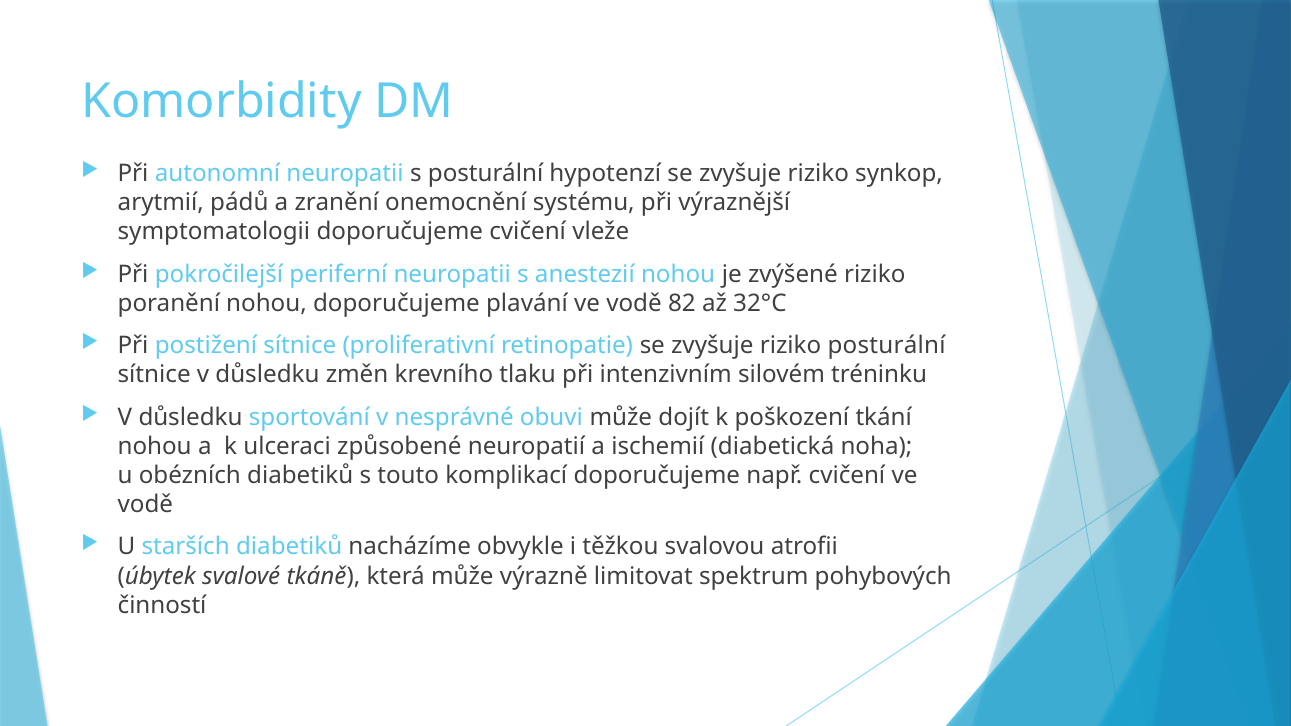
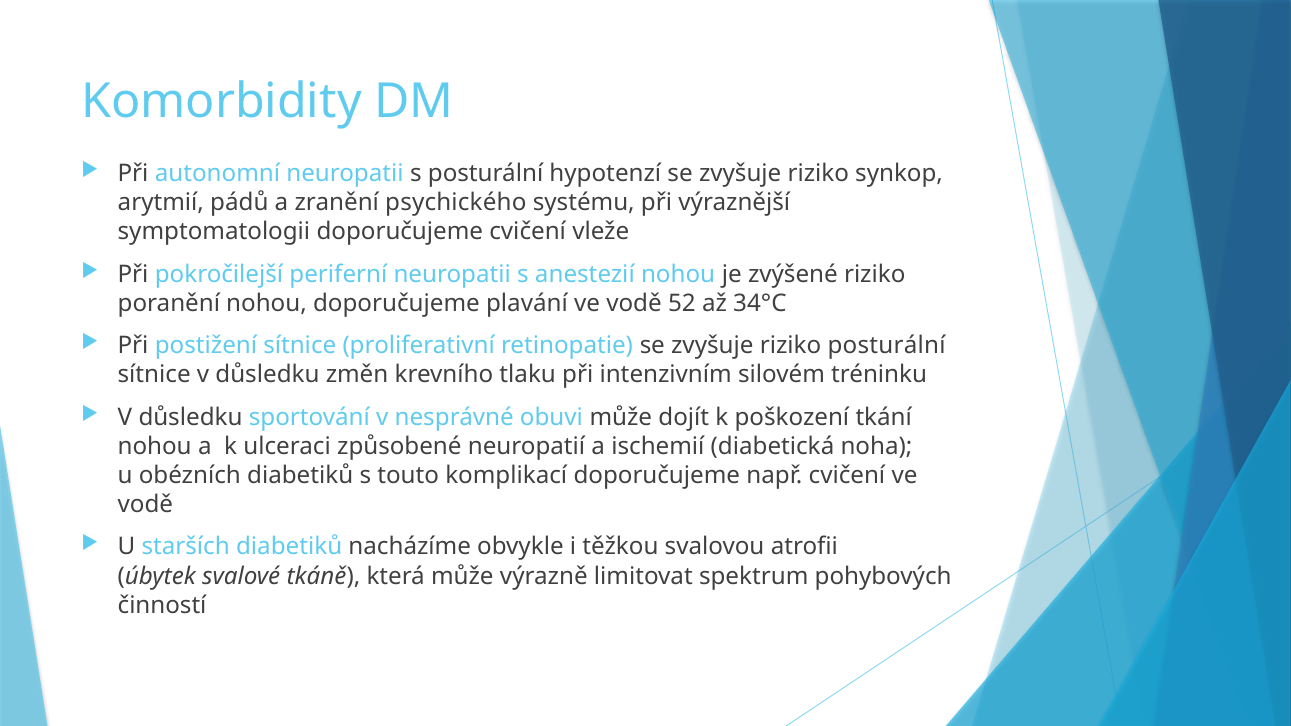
onemocnění: onemocnění -> psychického
82: 82 -> 52
32°C: 32°C -> 34°C
